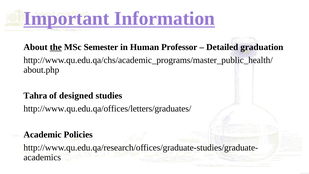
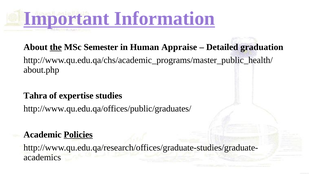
Professor: Professor -> Appraise
designed: designed -> expertise
http://www.qu.edu.qa/offices/letters/graduates/: http://www.qu.edu.qa/offices/letters/graduates/ -> http://www.qu.edu.qa/offices/public/graduates/
Policies underline: none -> present
